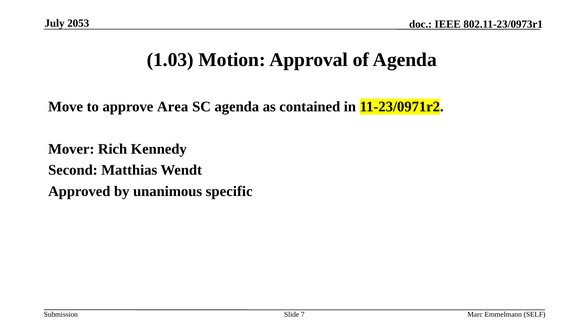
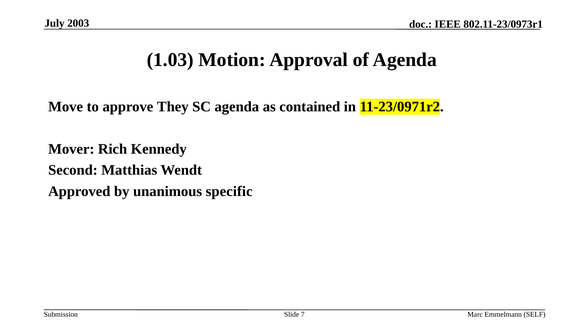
2053: 2053 -> 2003
Area: Area -> They
